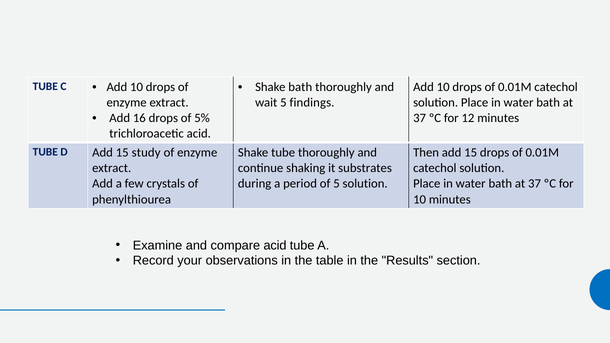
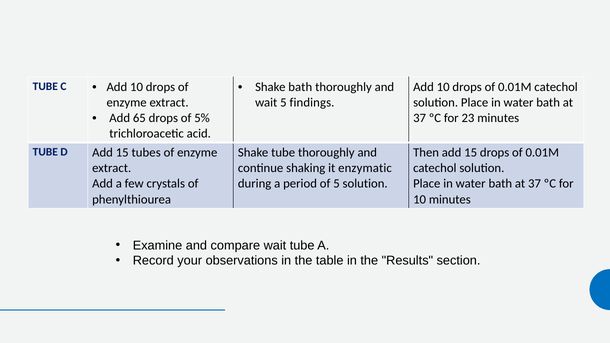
16: 16 -> 65
12: 12 -> 23
study: study -> tubes
substrates: substrates -> enzymatic
compare acid: acid -> wait
